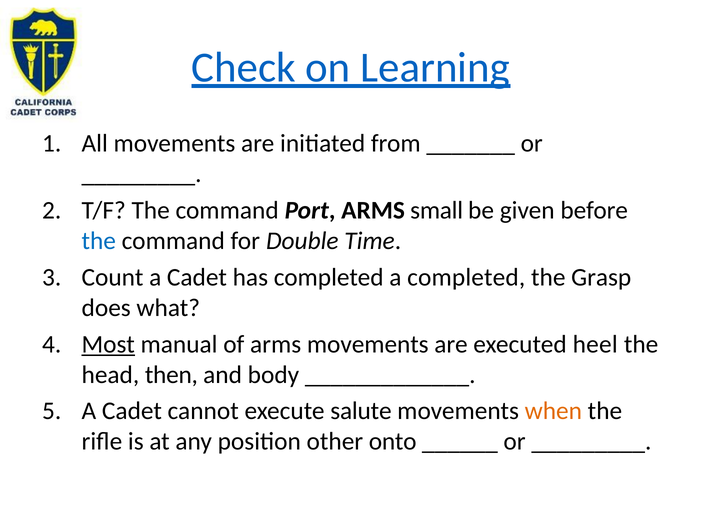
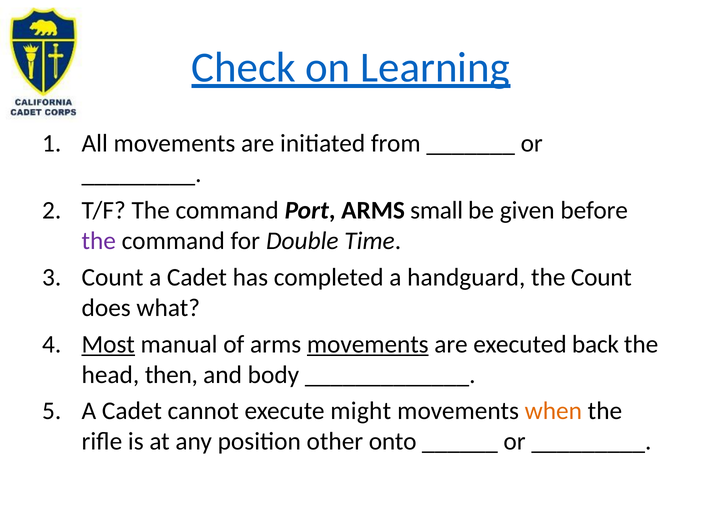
the at (99, 241) colour: blue -> purple
a completed: completed -> handguard
the Grasp: Grasp -> Count
movements at (368, 344) underline: none -> present
heel: heel -> back
salute: salute -> might
